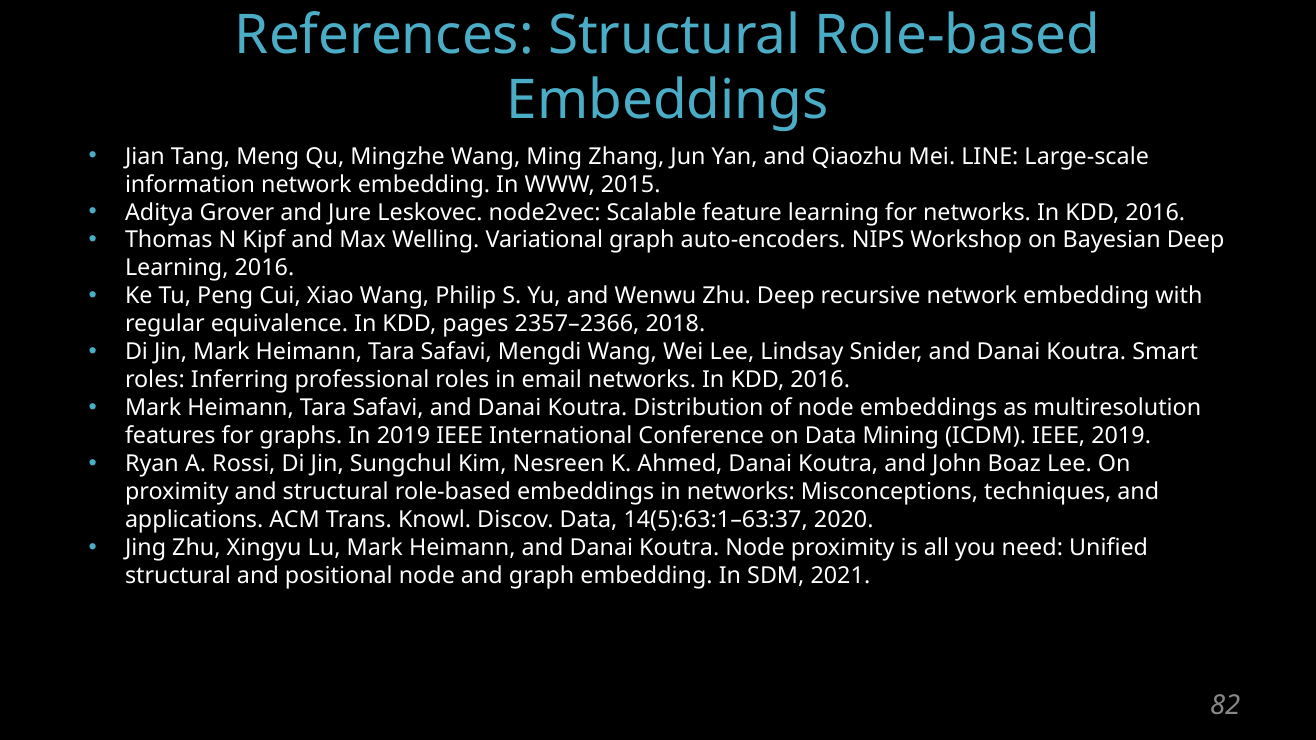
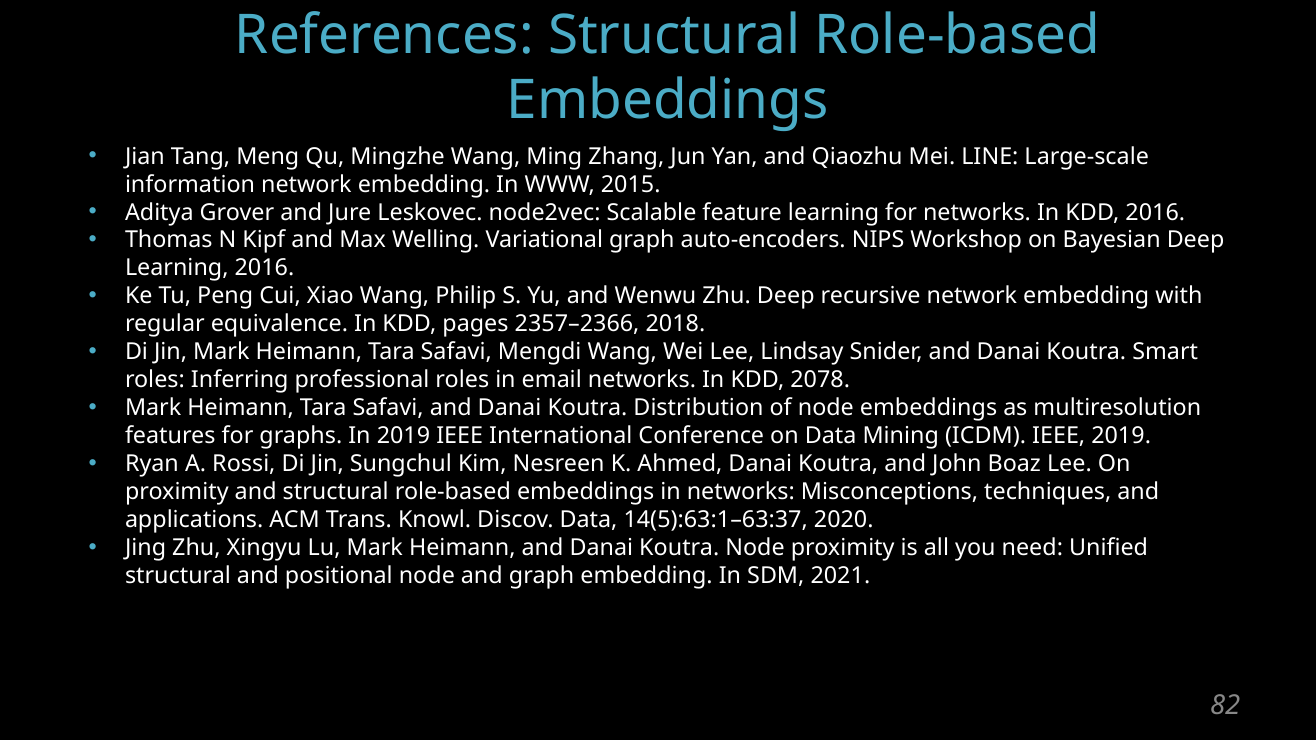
2016 at (820, 380): 2016 -> 2078
